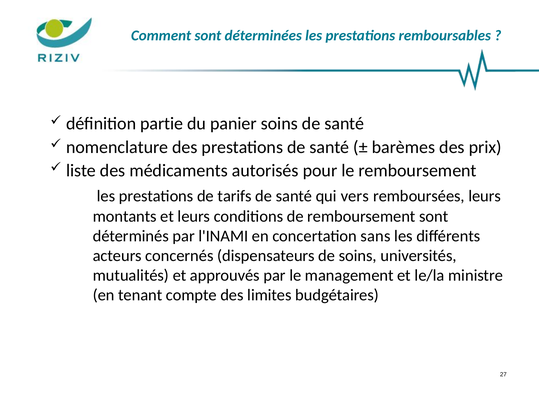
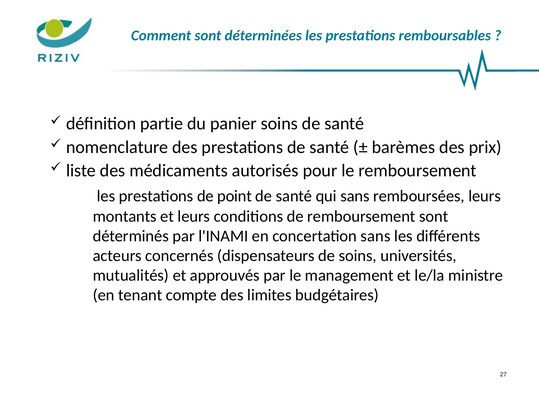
tarifs: tarifs -> point
qui vers: vers -> sans
